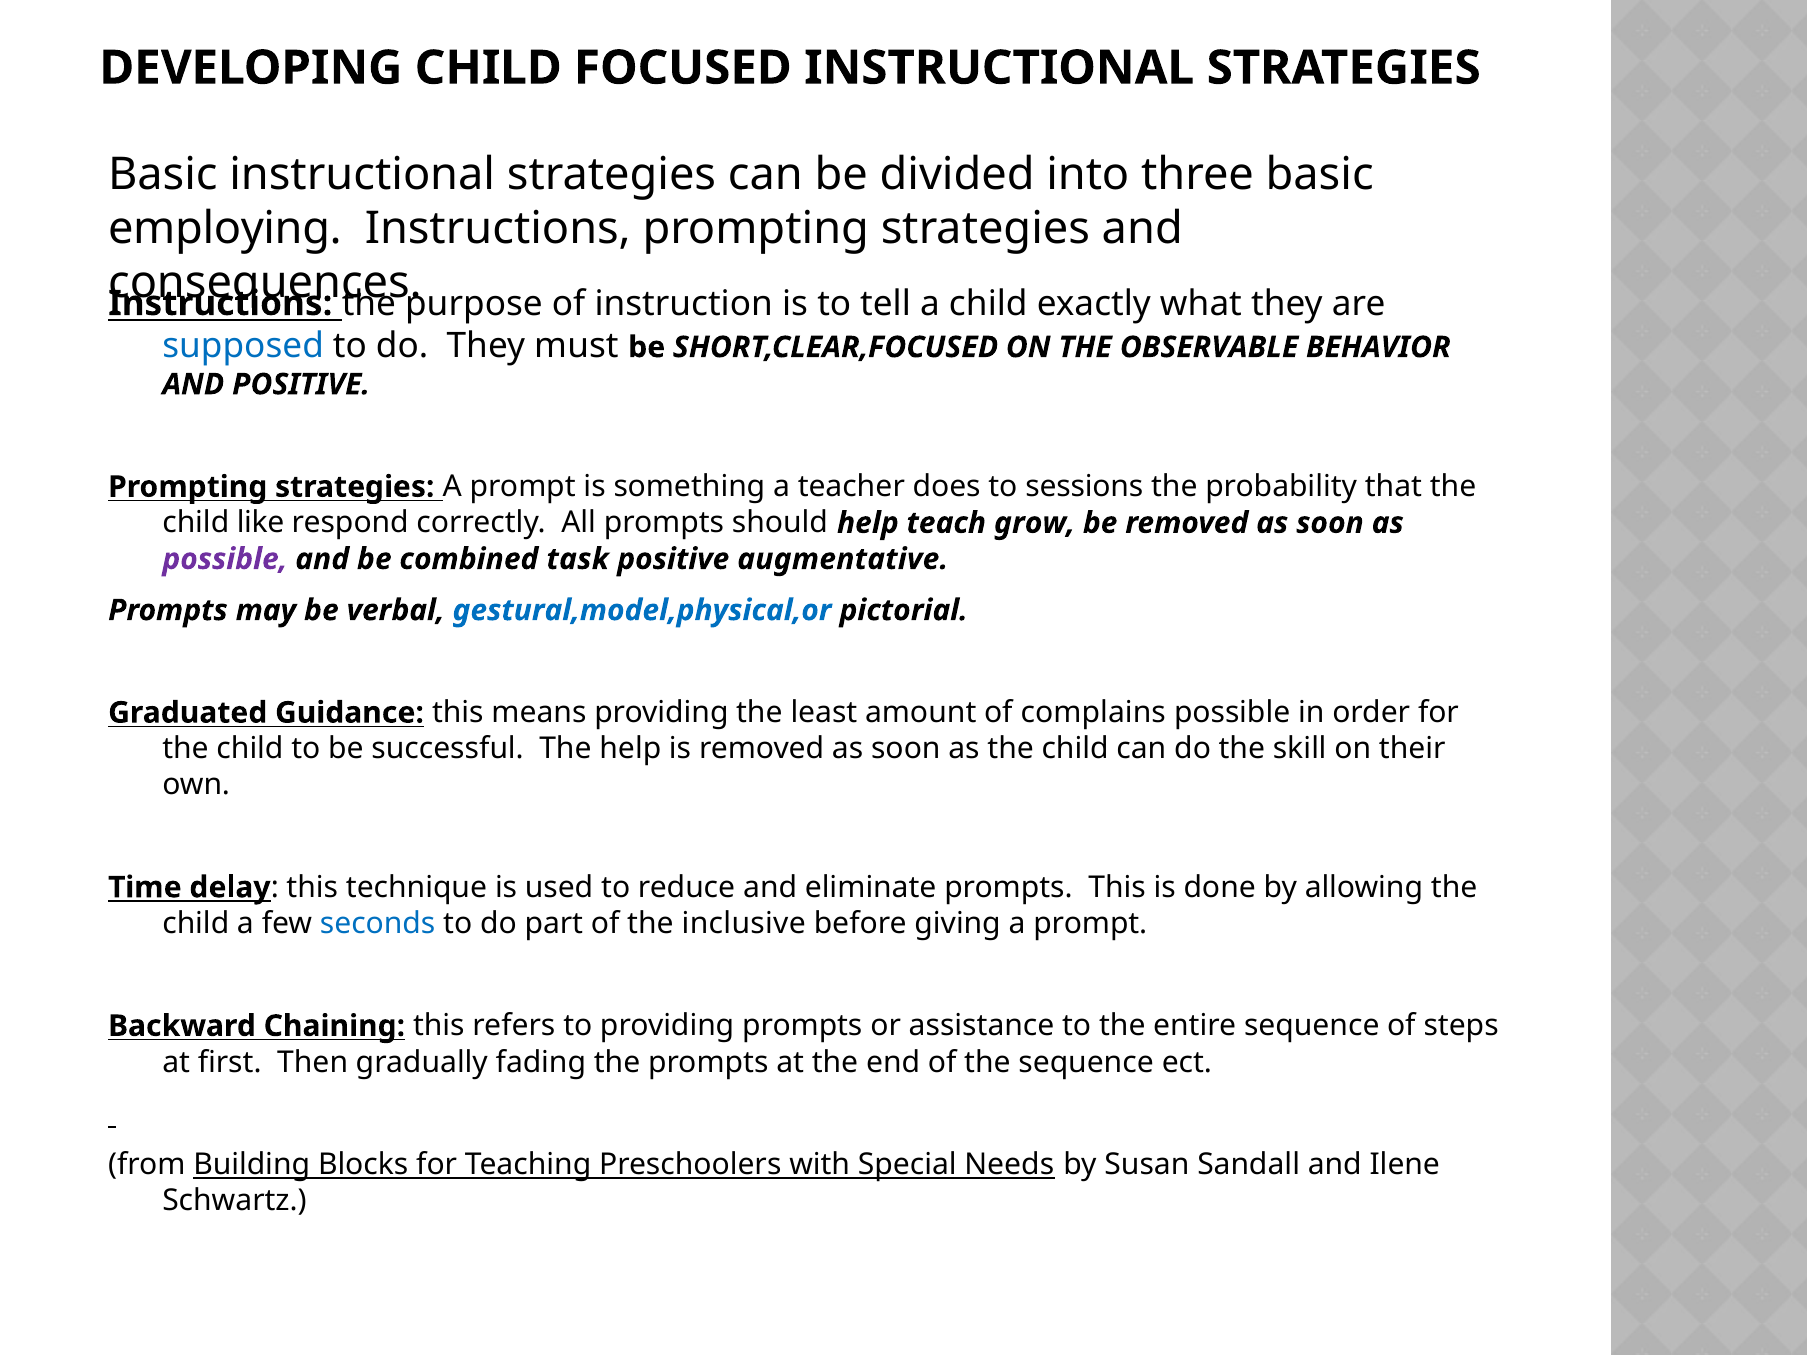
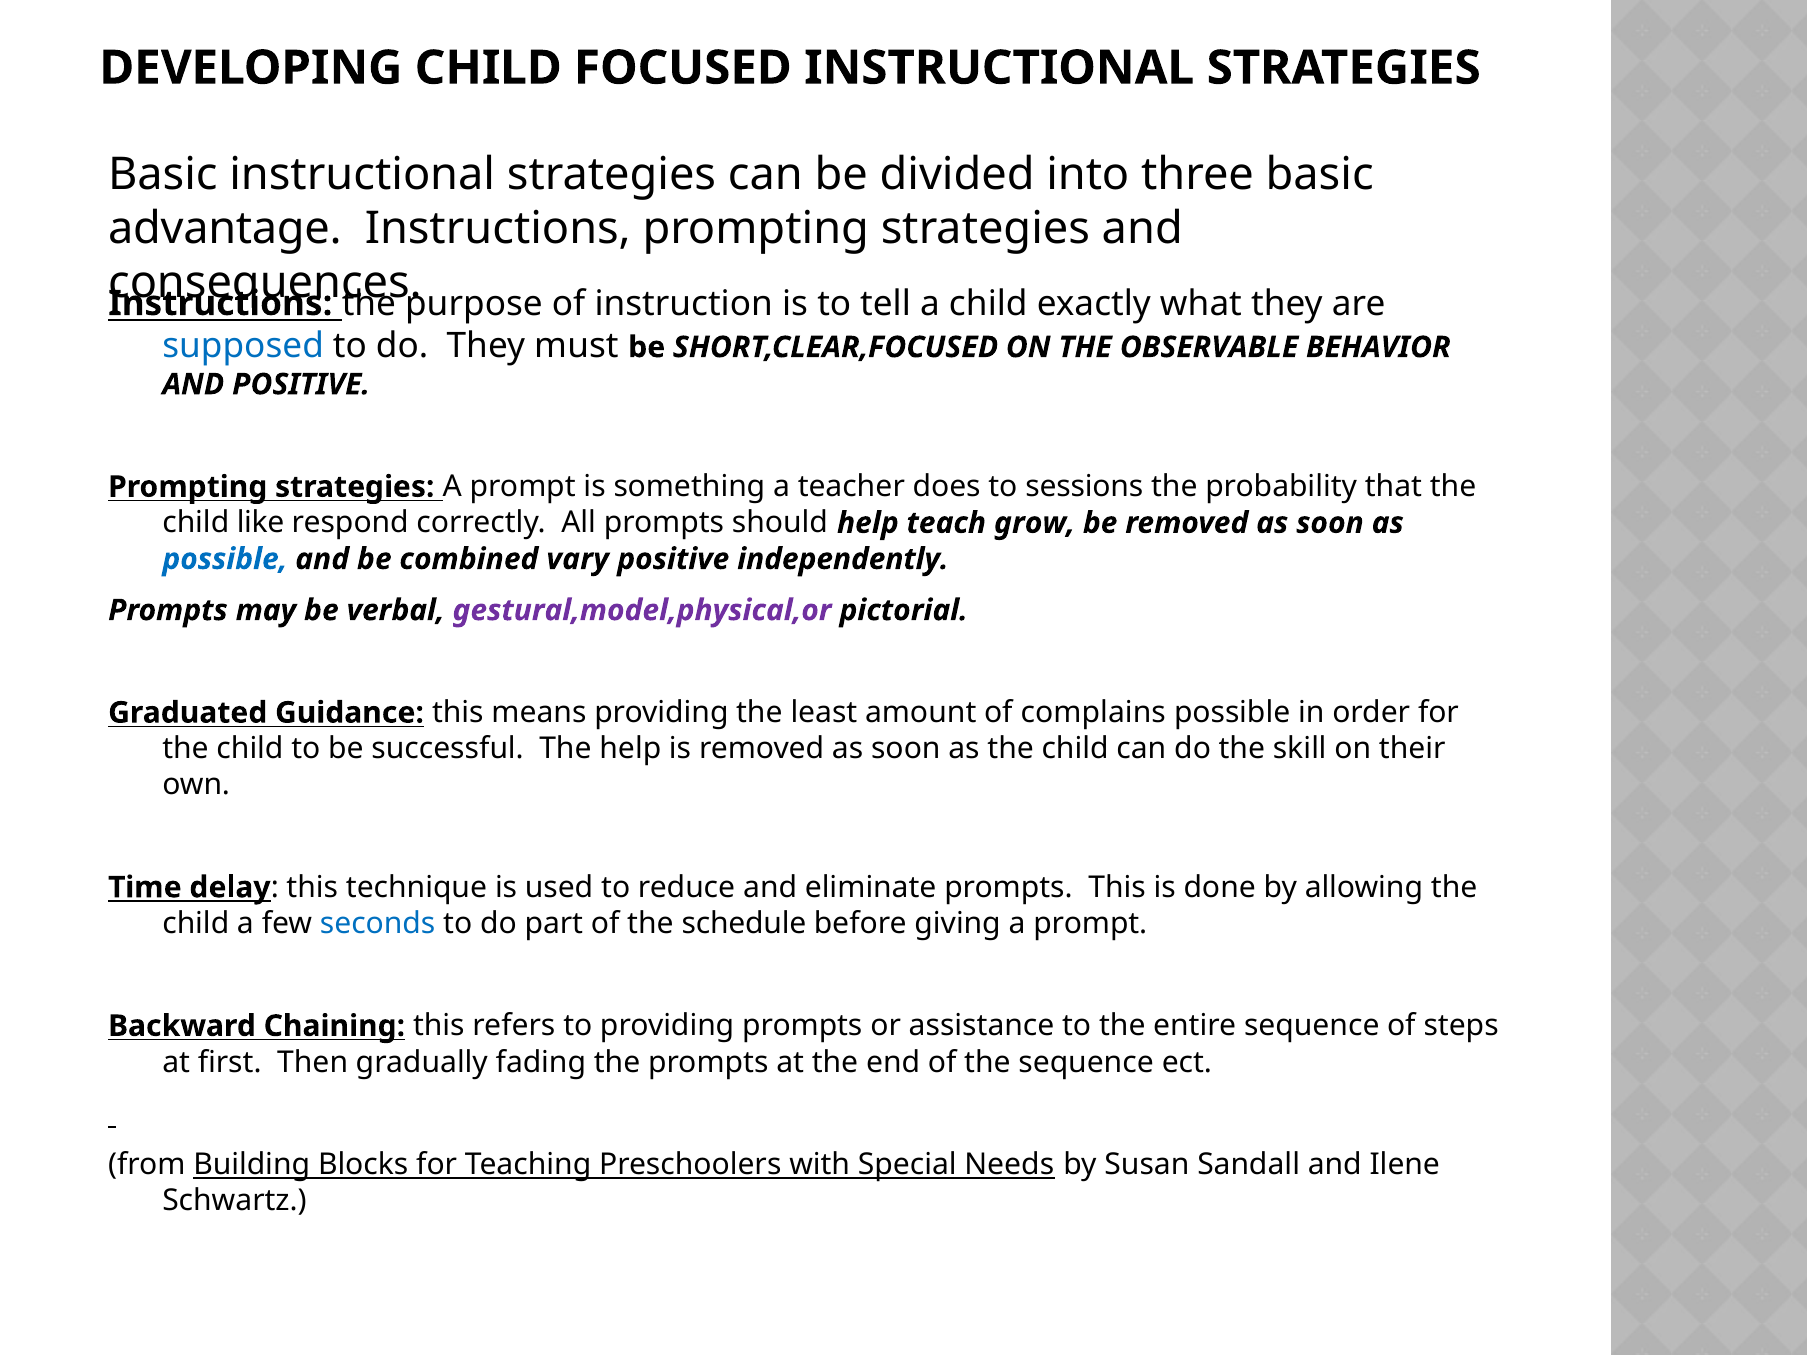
employing: employing -> advantage
possible at (225, 559) colour: purple -> blue
task: task -> vary
augmentative: augmentative -> independently
gestural,model,physical,or colour: blue -> purple
inclusive: inclusive -> schedule
